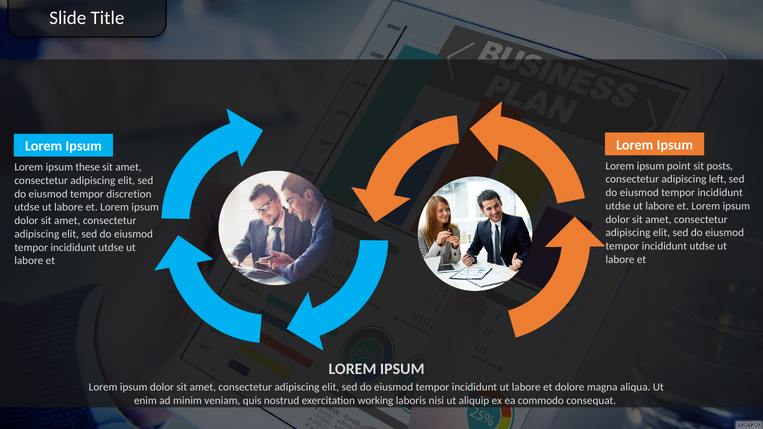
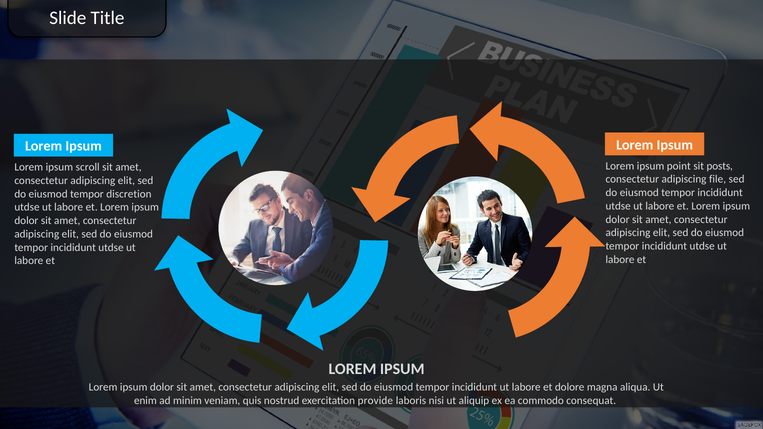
these: these -> scroll
left: left -> file
working: working -> provide
